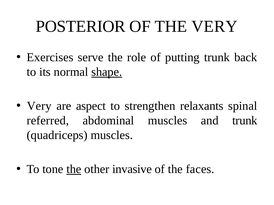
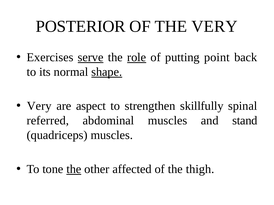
serve underline: none -> present
role underline: none -> present
putting trunk: trunk -> point
relaxants: relaxants -> skillfully
and trunk: trunk -> stand
invasive: invasive -> affected
faces: faces -> thigh
